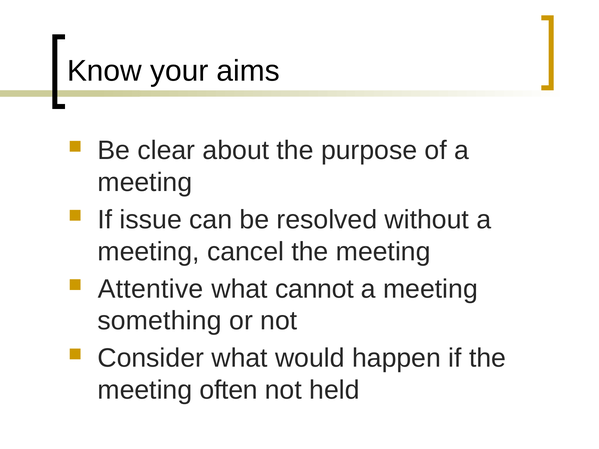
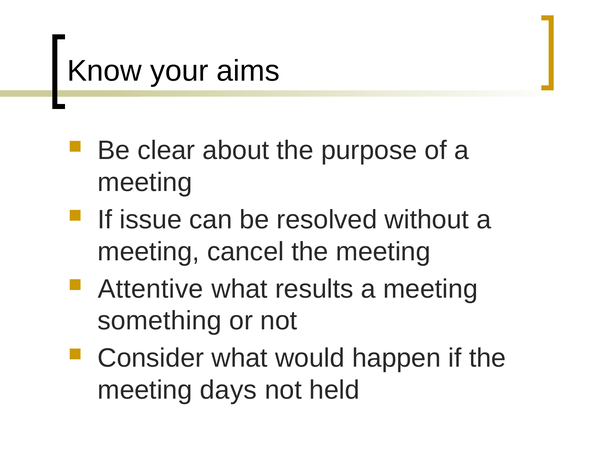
cannot: cannot -> results
often: often -> days
